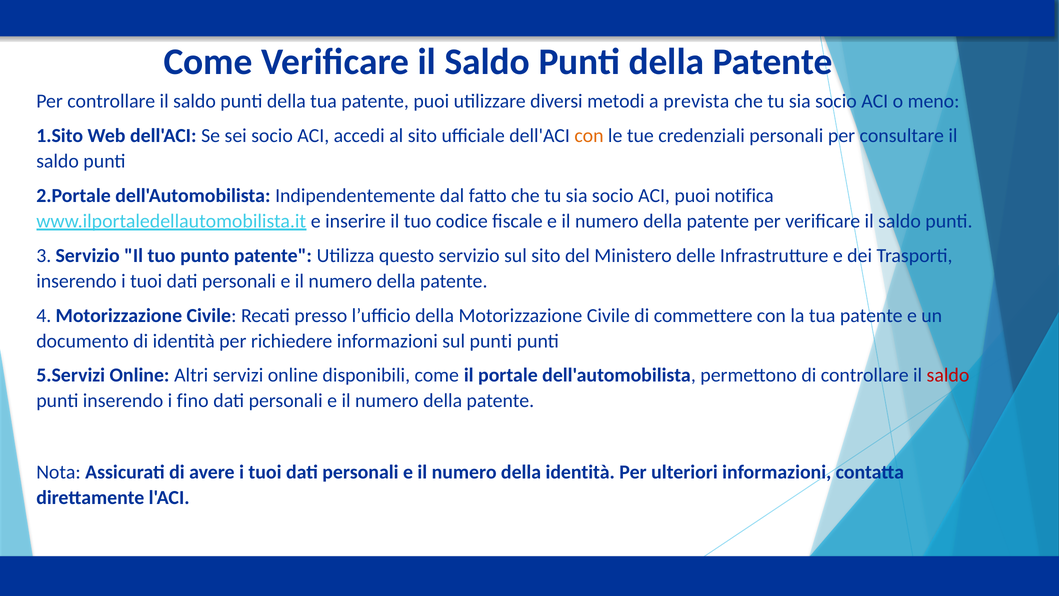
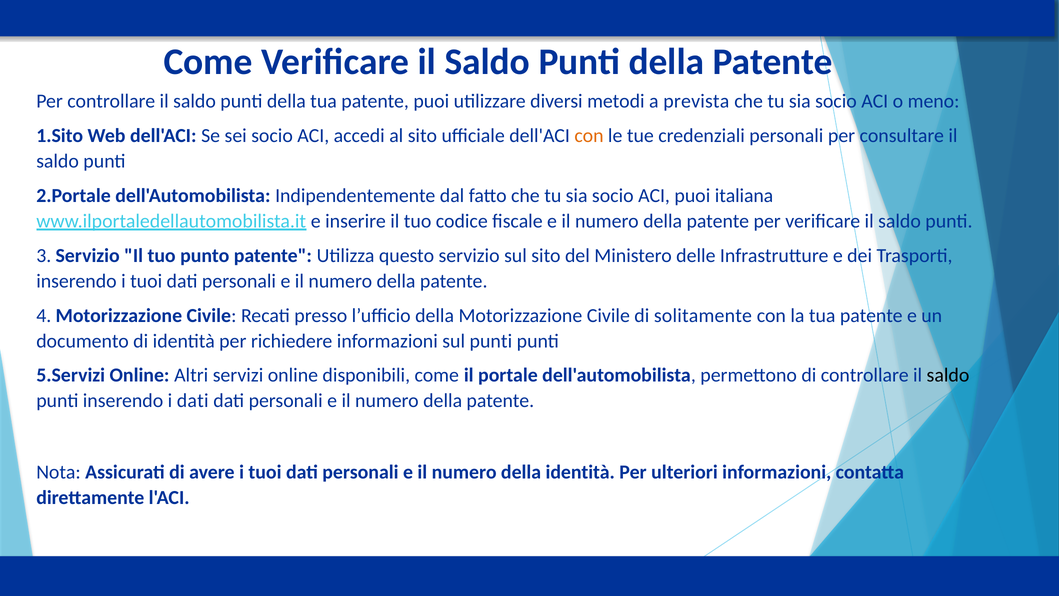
notifica: notifica -> italiana
commettere: commettere -> solitamente
saldo at (948, 375) colour: red -> black
i fino: fino -> dati
